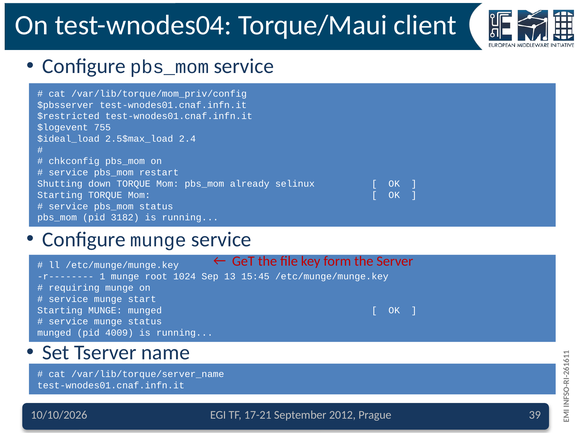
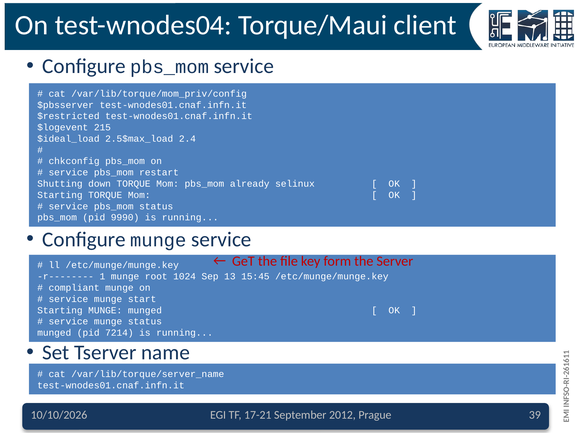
755: 755 -> 215
3182: 3182 -> 9990
requiring: requiring -> compliant
4009: 4009 -> 7214
